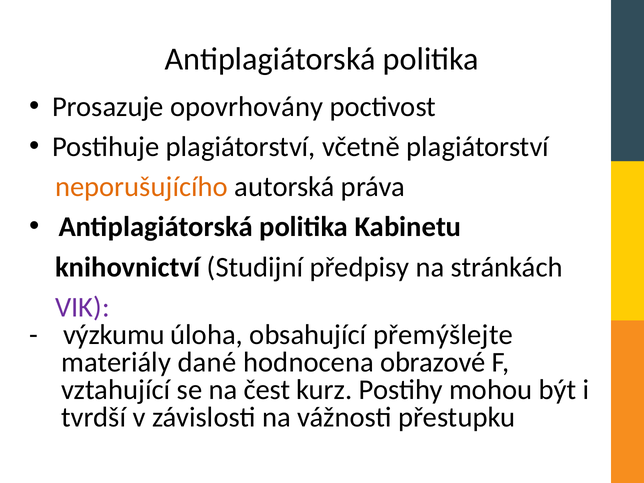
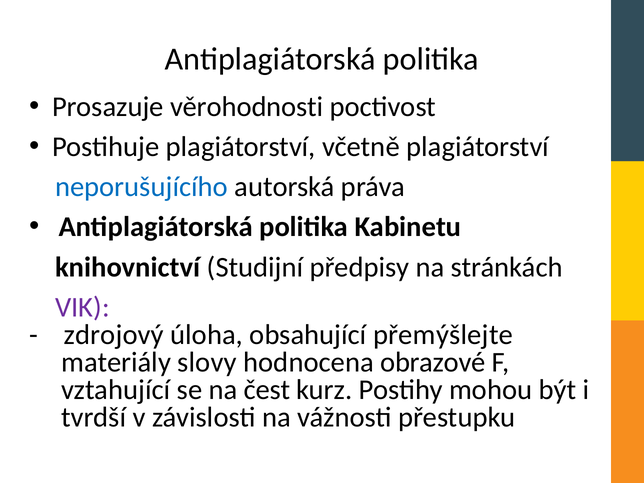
opovrhovány: opovrhovány -> věrohodnosti
neporušujícího colour: orange -> blue
výzkumu: výzkumu -> zdrojový
dané: dané -> slovy
